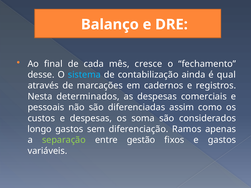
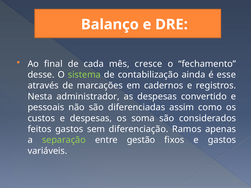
sistema colour: light blue -> light green
qual: qual -> esse
determinados: determinados -> administrador
comerciais: comerciais -> convertido
longo: longo -> feitos
